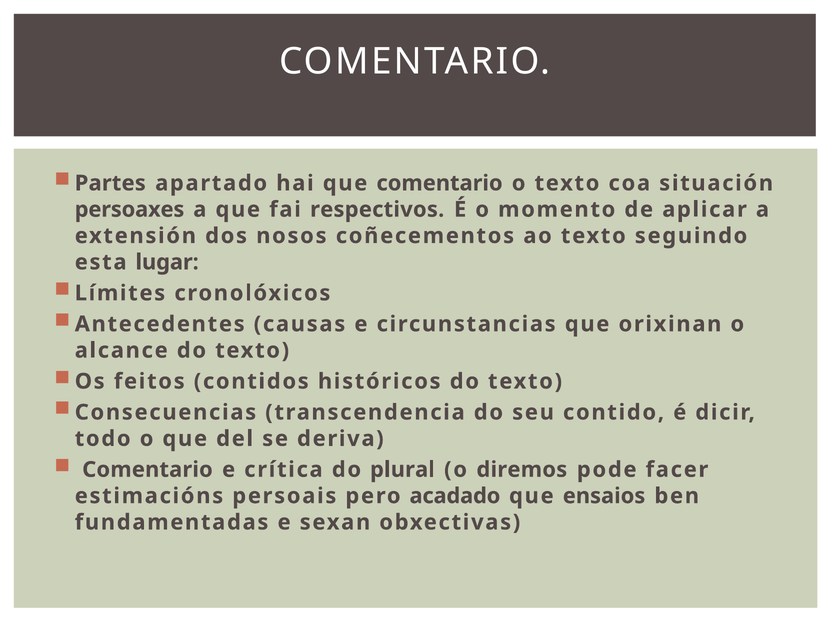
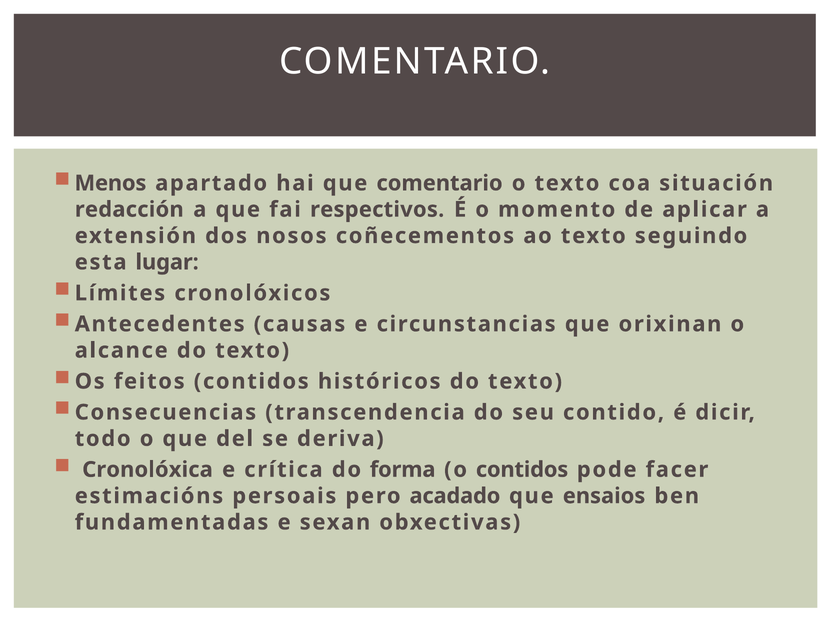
Partes: Partes -> Menos
persoaxes: persoaxes -> redacción
Comentario at (147, 470): Comentario -> Cronolóxica
plural: plural -> forma
o diremos: diremos -> contidos
